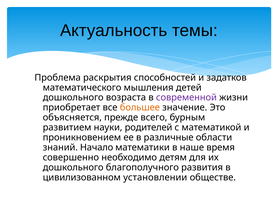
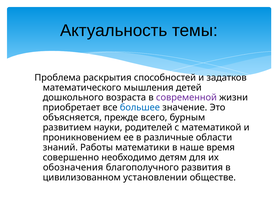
большее colour: orange -> blue
Начало: Начало -> Работы
дошкольного at (73, 168): дошкольного -> обозначения
